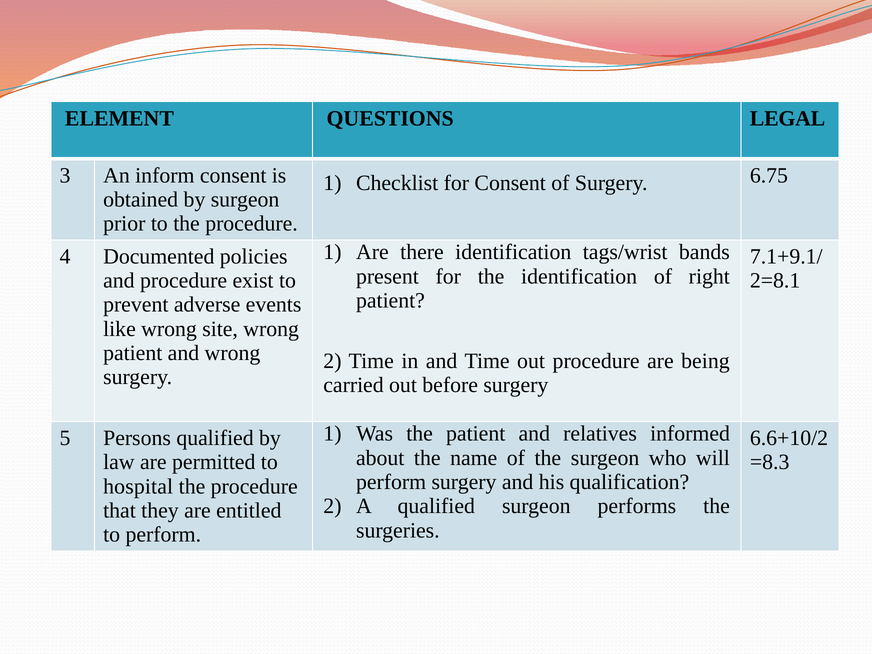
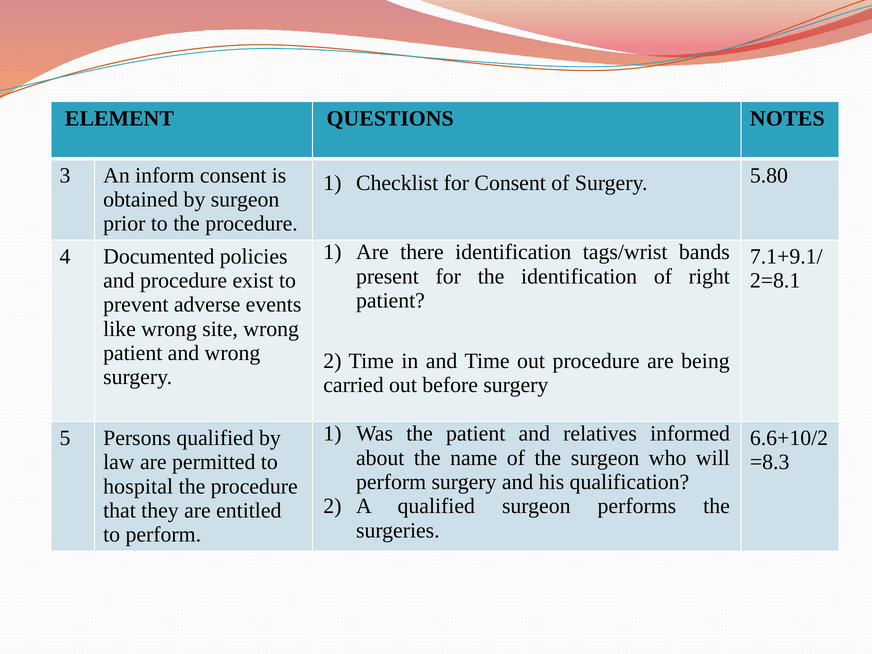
LEGAL: LEGAL -> NOTES
6.75: 6.75 -> 5.80
